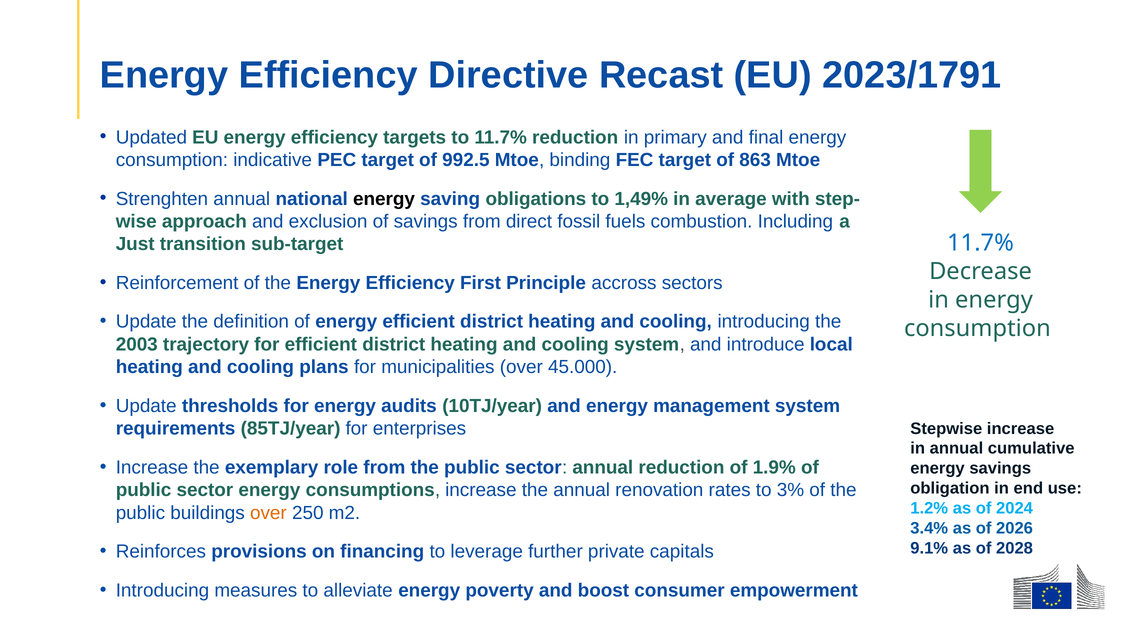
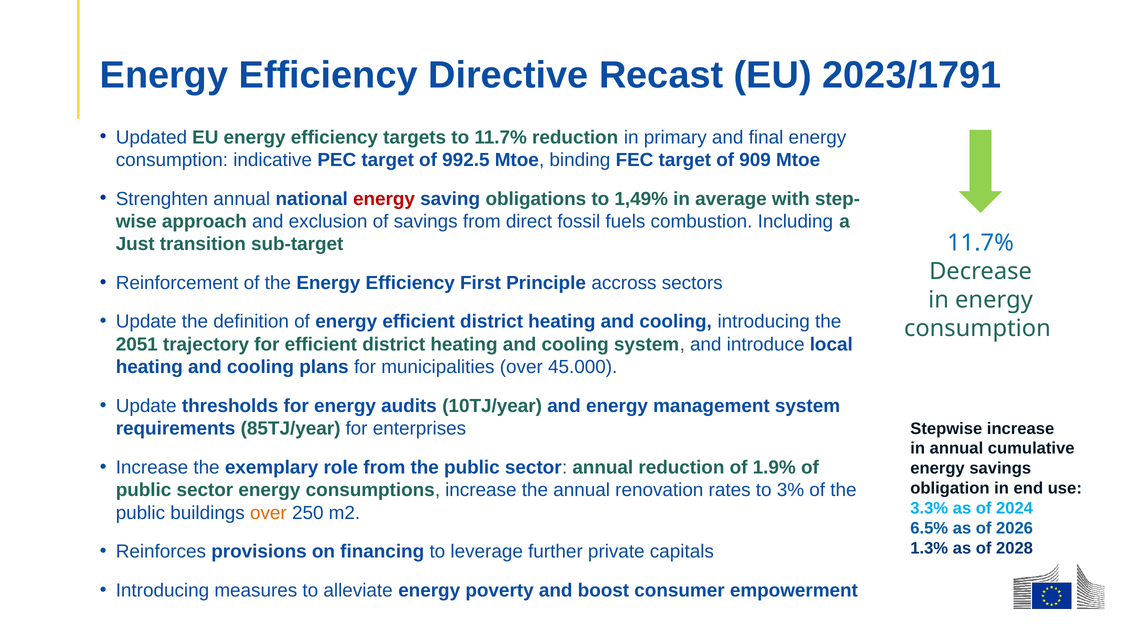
863: 863 -> 909
energy at (384, 199) colour: black -> red
2003: 2003 -> 2051
1.2%: 1.2% -> 3.3%
3.4%: 3.4% -> 6.5%
9.1%: 9.1% -> 1.3%
